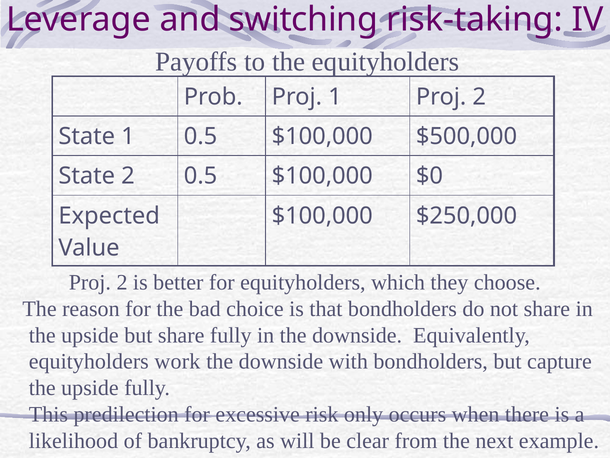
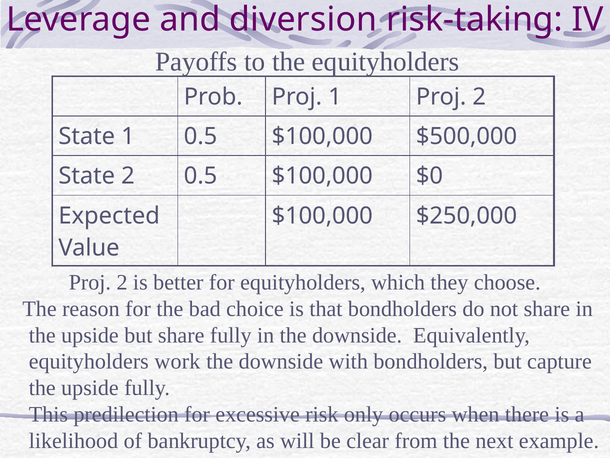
switching: switching -> diversion
